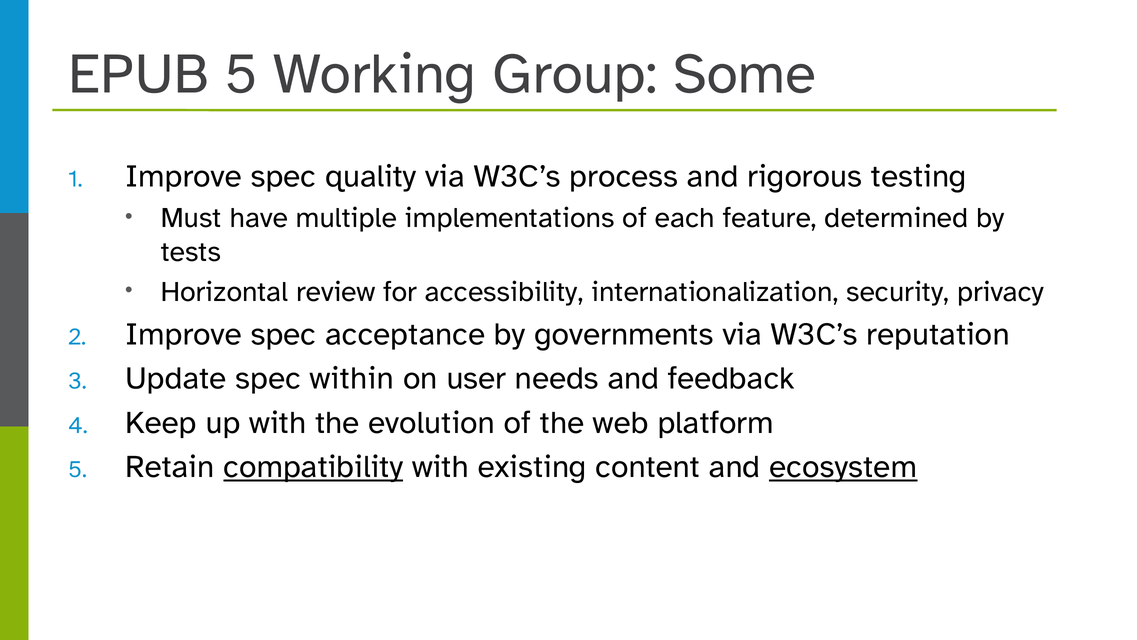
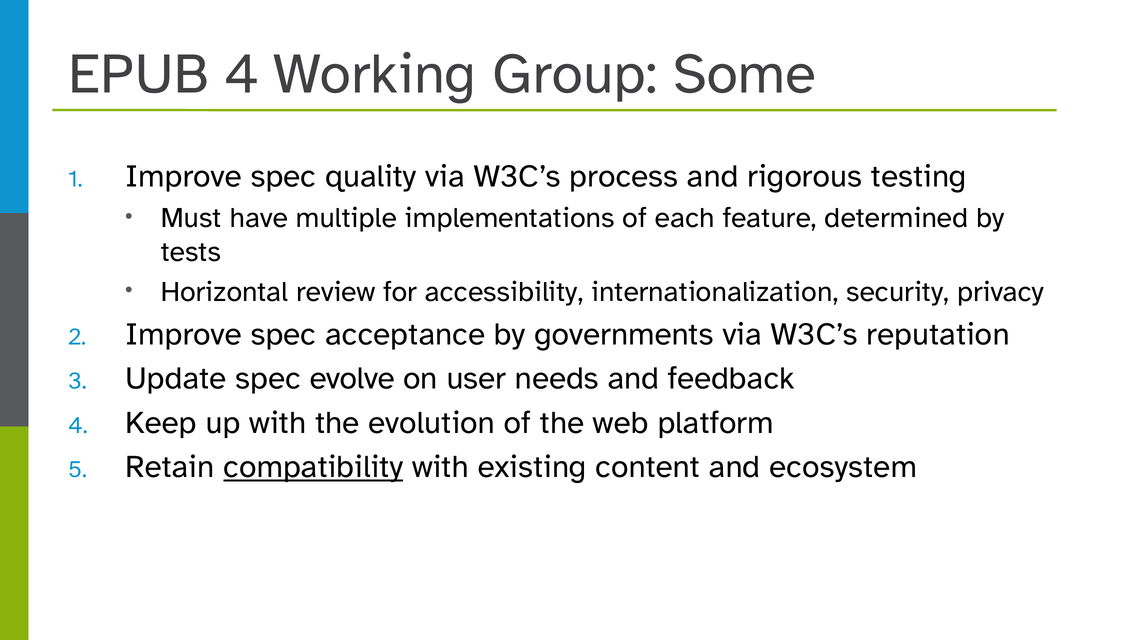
EPUB 5: 5 -> 4
within: within -> evolve
ecosystem underline: present -> none
